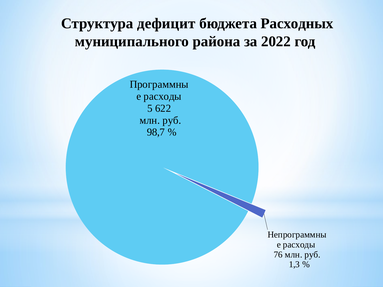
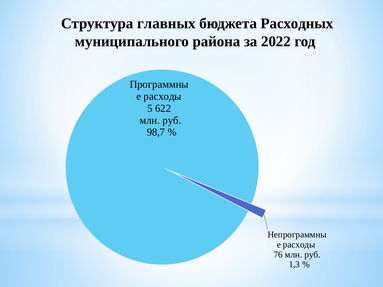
дефицит: дефицит -> главных
